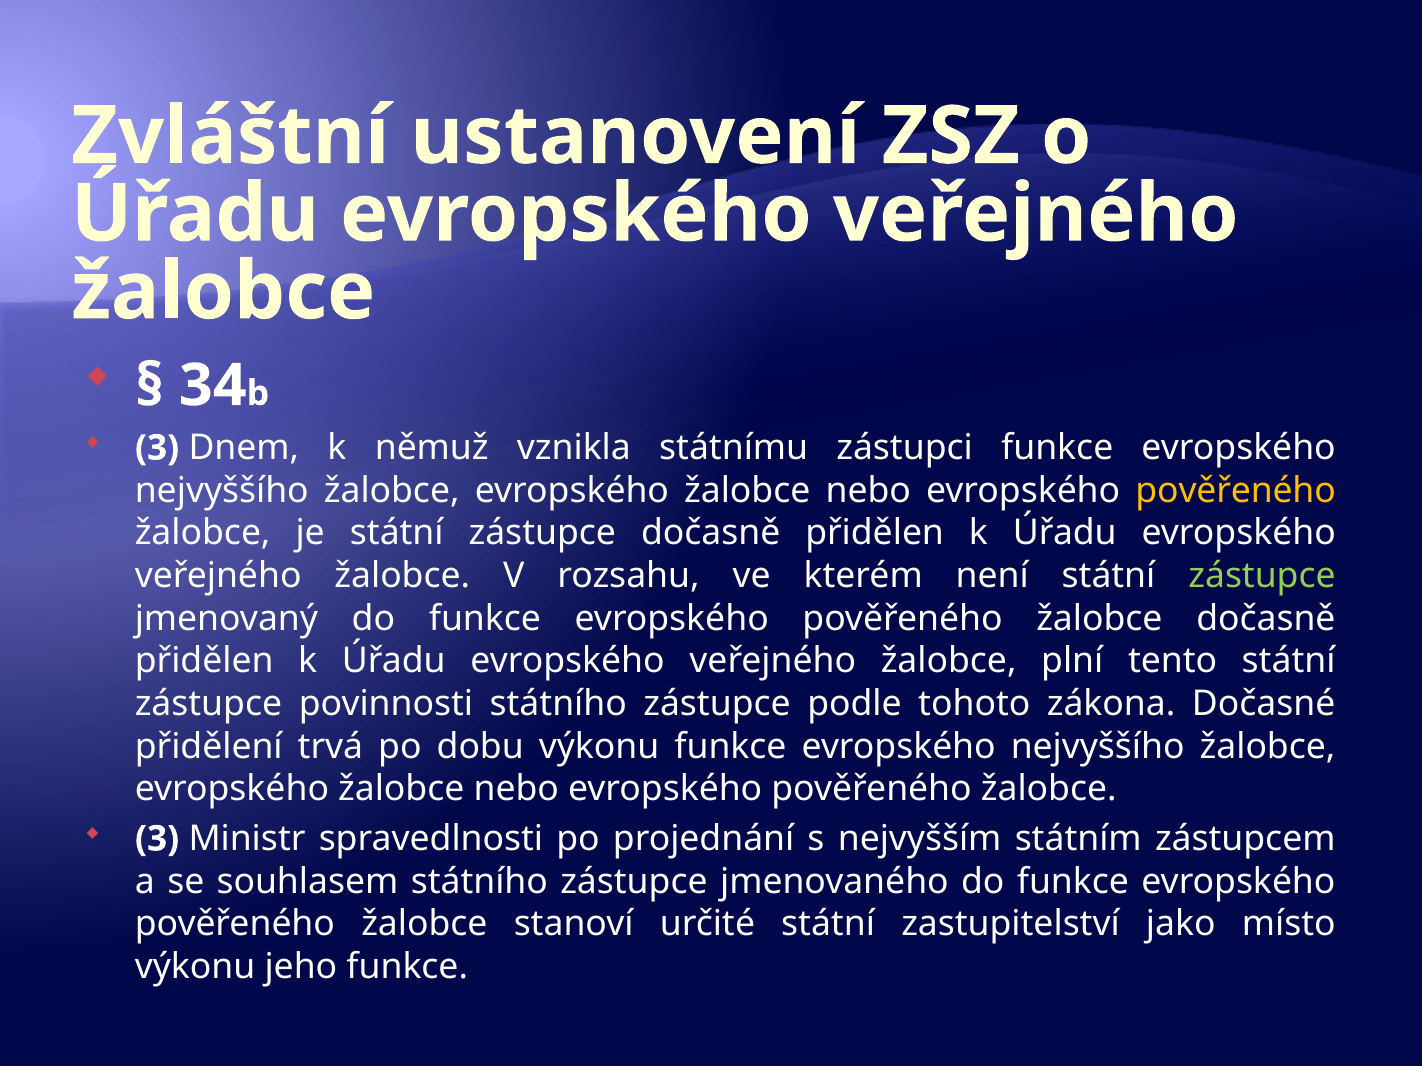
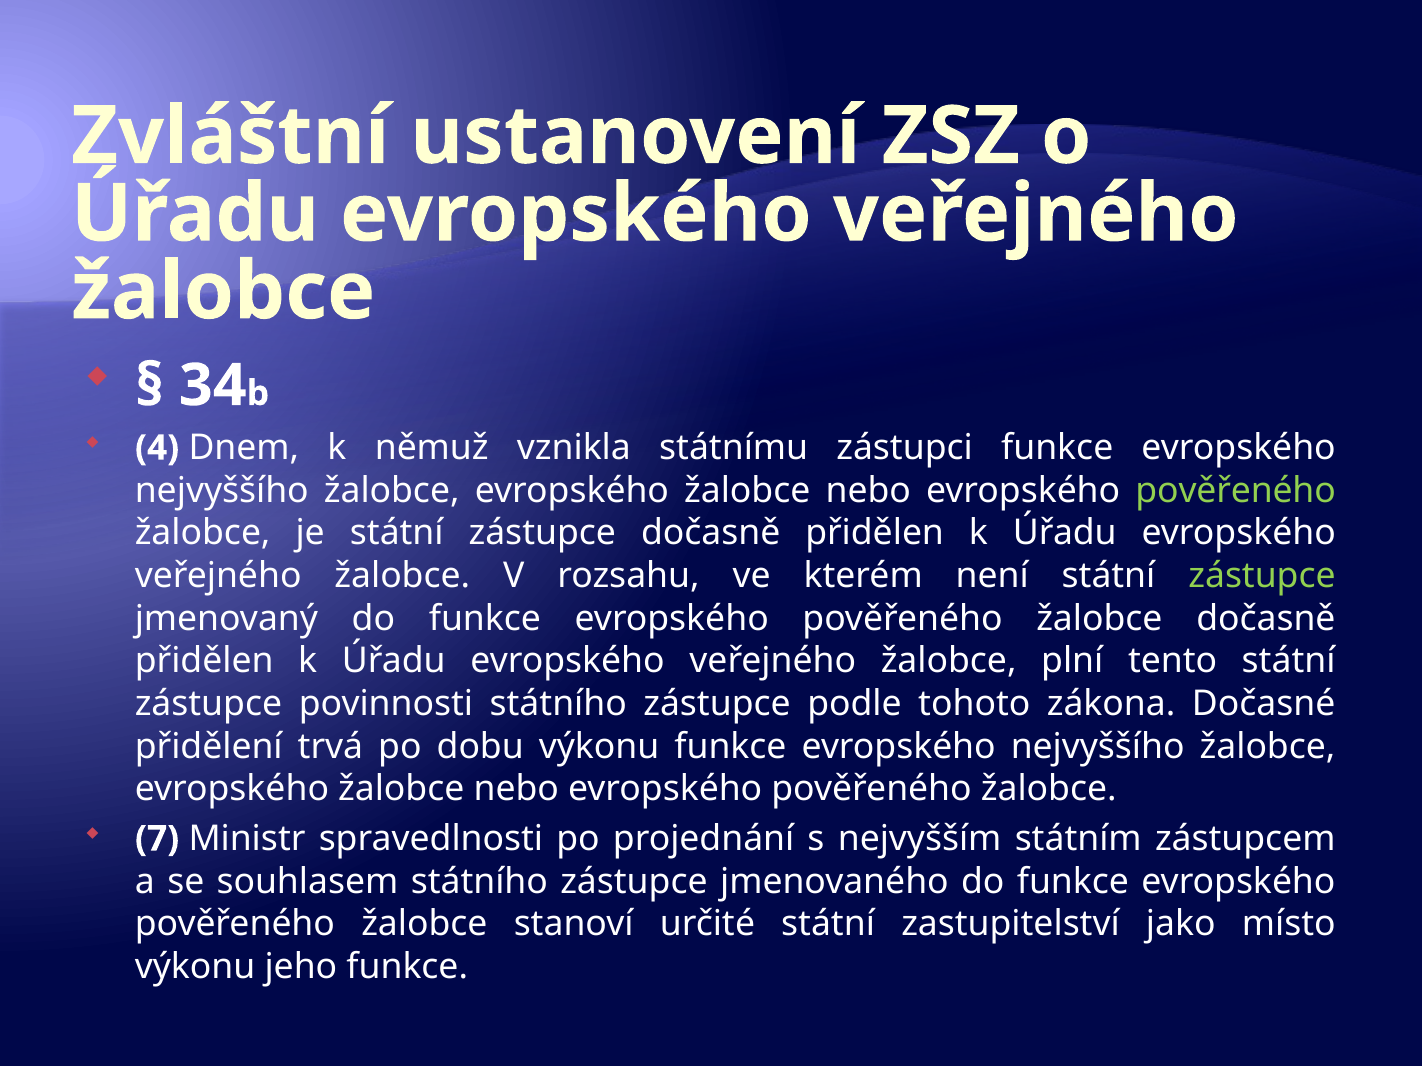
3 at (157, 448): 3 -> 4
pověřeného at (1236, 491) colour: yellow -> light green
3 at (157, 839): 3 -> 7
